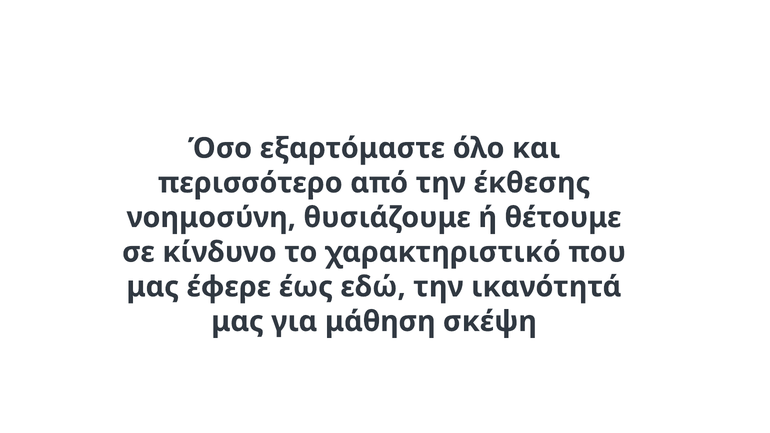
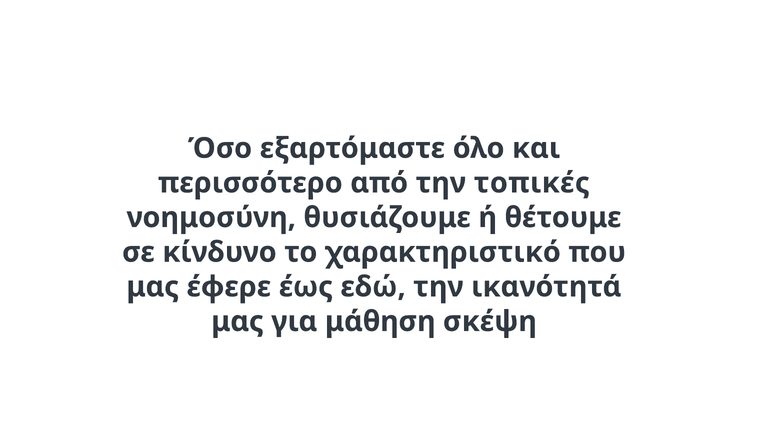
έκθεσης: έκθεσης -> τοπικές
